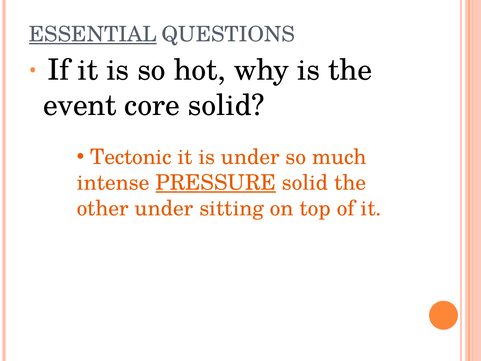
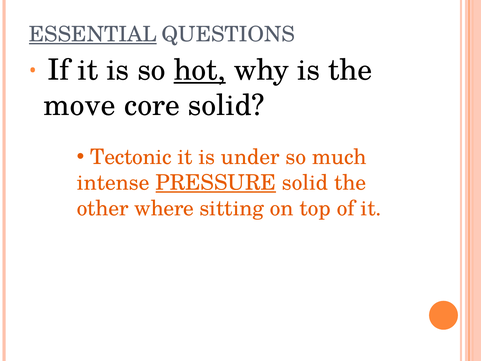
hot underline: none -> present
event: event -> move
other under: under -> where
